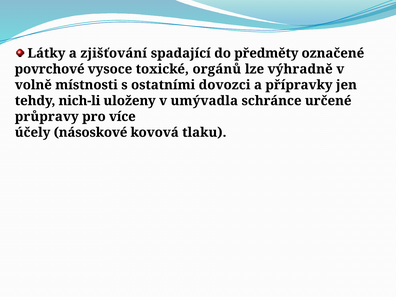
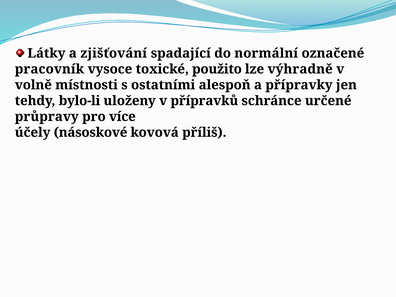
předměty: předměty -> normální
povrchové: povrchové -> pracovník
orgánů: orgánů -> použito
dovozci: dovozci -> alespoň
nich-li: nich-li -> bylo-li
umývadla: umývadla -> přípravků
tlaku: tlaku -> příliš
